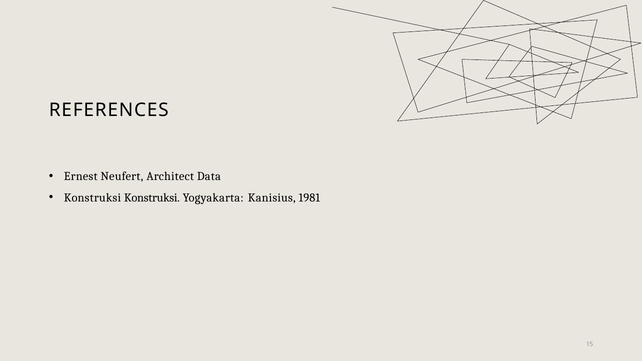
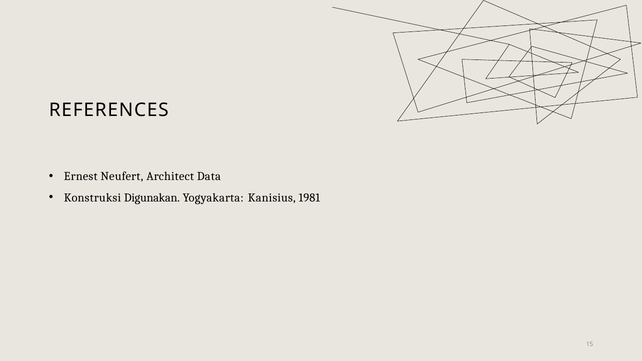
Konstruksi Konstruksi: Konstruksi -> Digunakan
